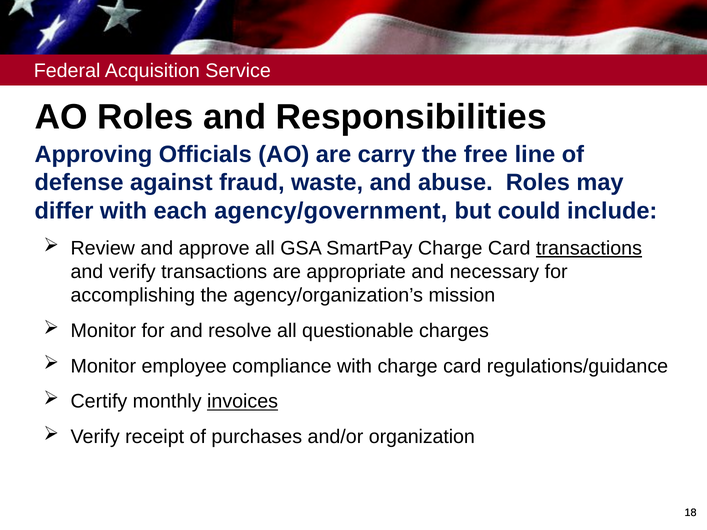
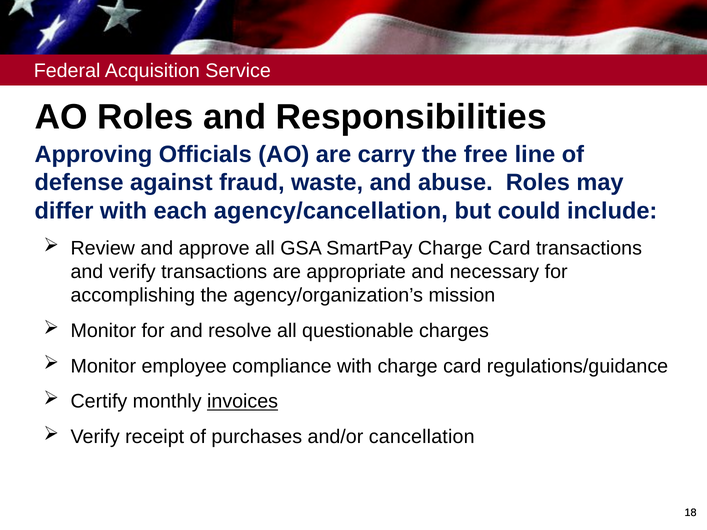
agency/government: agency/government -> agency/cancellation
transactions at (589, 248) underline: present -> none
organization: organization -> cancellation
